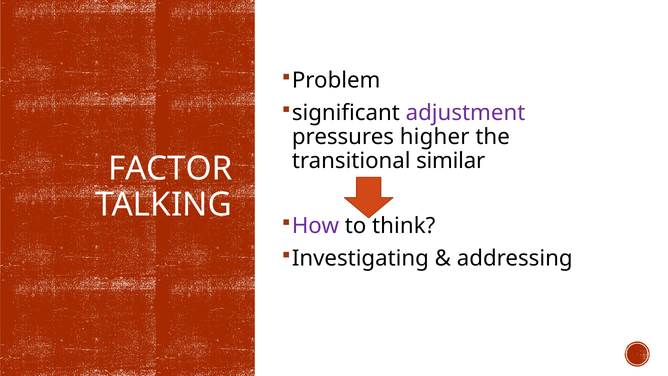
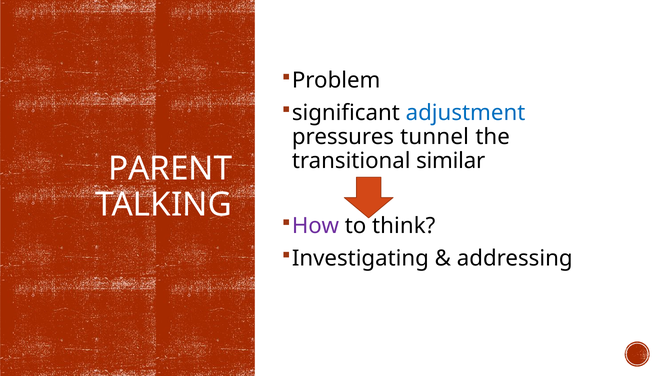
adjustment colour: purple -> blue
higher: higher -> tunnel
FACTOR: FACTOR -> PARENT
